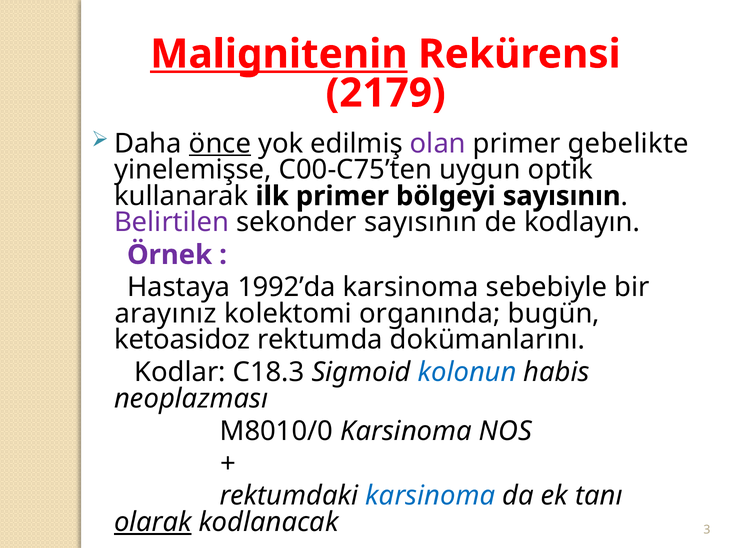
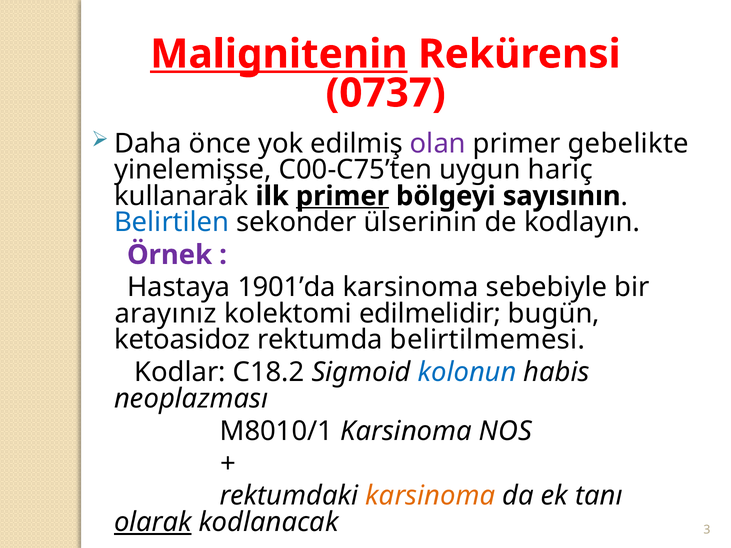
2179: 2179 -> 0737
önce underline: present -> none
optik: optik -> hariç
primer at (342, 196) underline: none -> present
Belirtilen colour: purple -> blue
sekonder sayısının: sayısının -> ülserinin
1992’da: 1992’da -> 1901’da
organında: organında -> edilmelidir
dokümanlarını: dokümanlarını -> belirtilmemesi
C18.3: C18.3 -> C18.2
M8010/0: M8010/0 -> M8010/1
karsinoma at (430, 496) colour: blue -> orange
